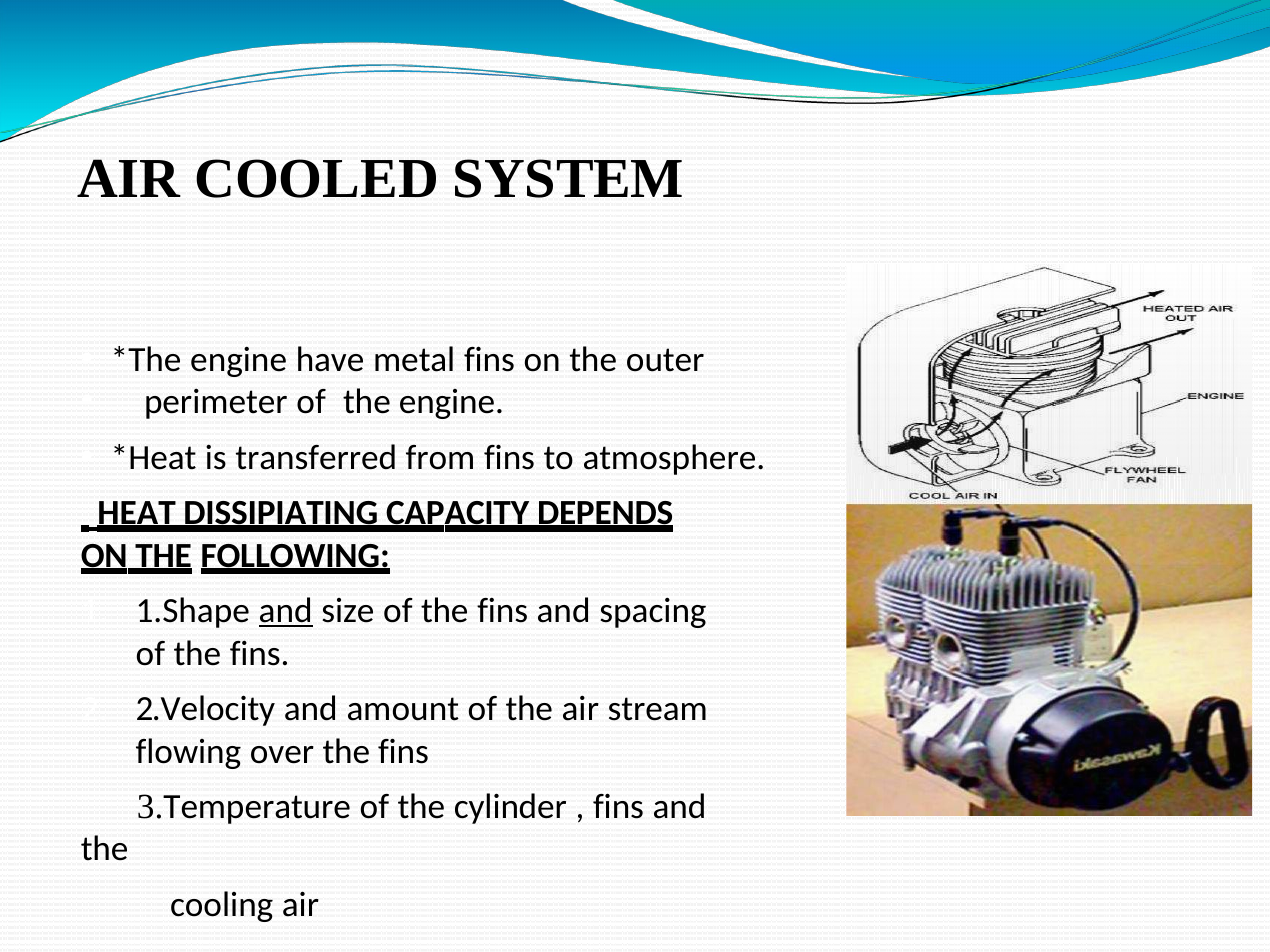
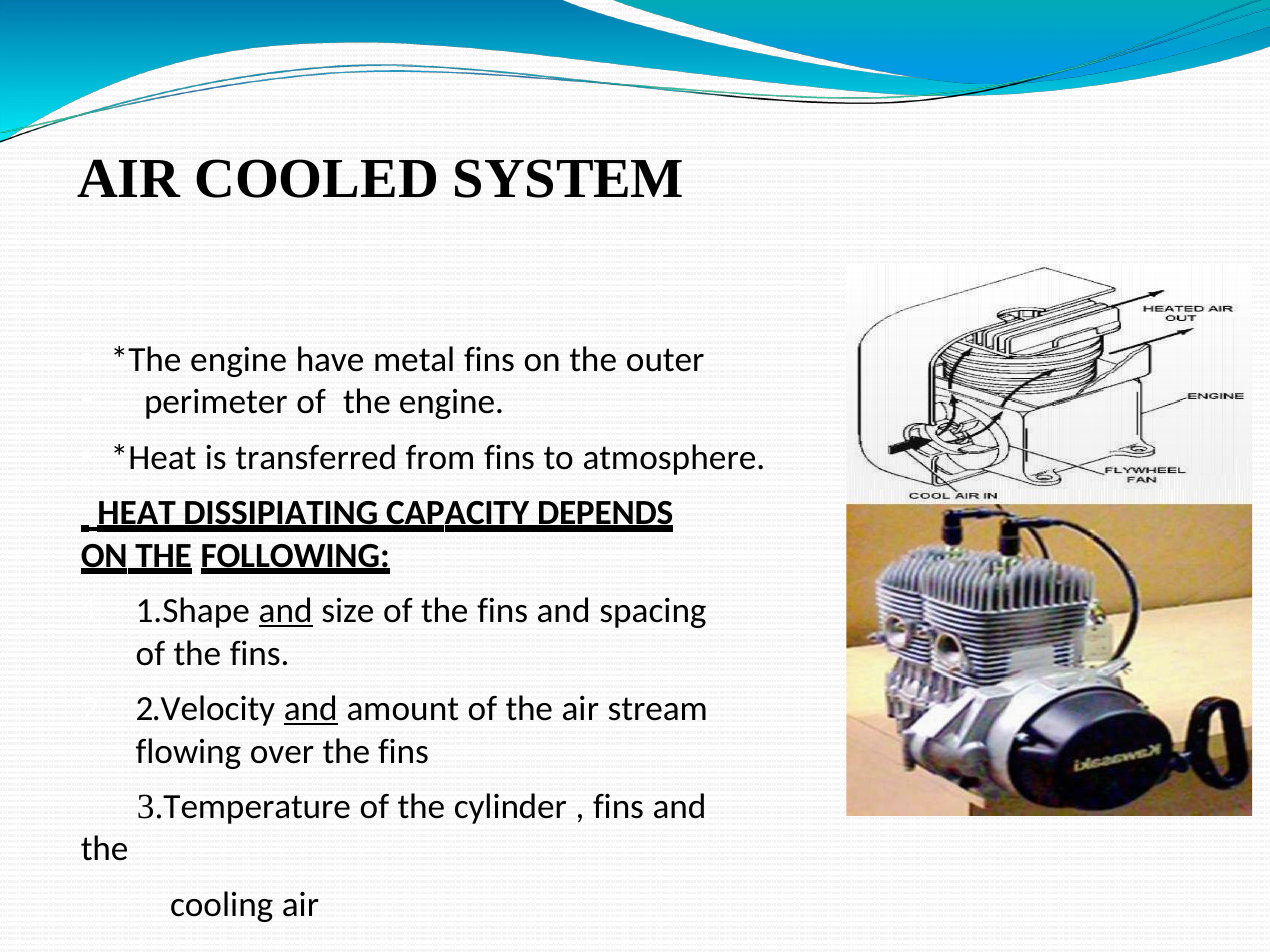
and at (311, 709) underline: none -> present
